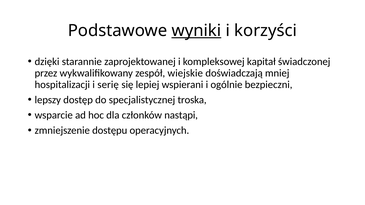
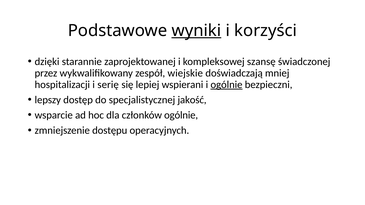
kapitał: kapitał -> szansę
ogólnie at (226, 85) underline: none -> present
troska: troska -> jakość
członków nastąpi: nastąpi -> ogólnie
